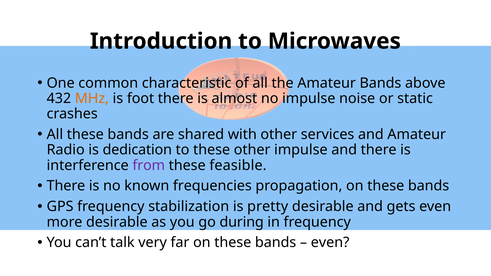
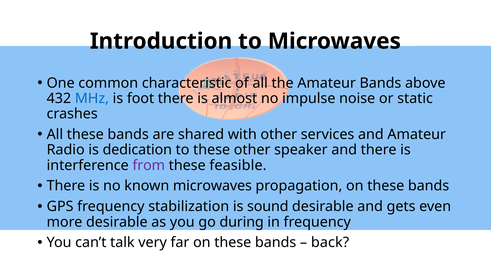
MHz colour: orange -> blue
other impulse: impulse -> speaker
known frequencies: frequencies -> microwaves
pretty: pretty -> sound
even at (330, 243): even -> back
